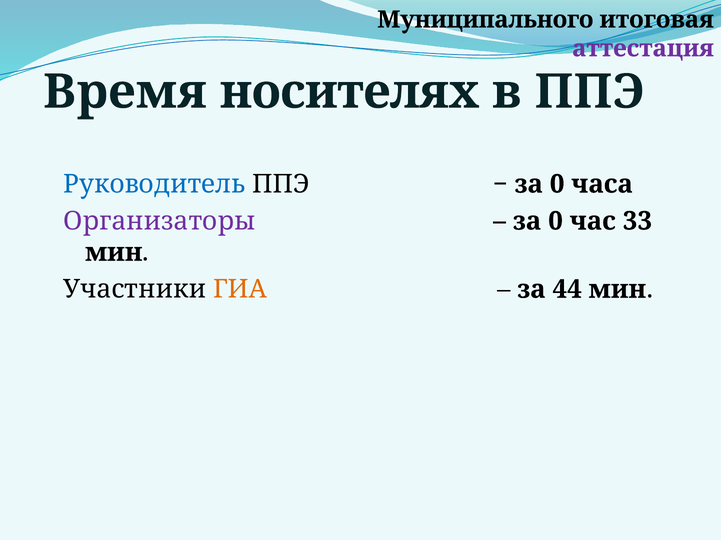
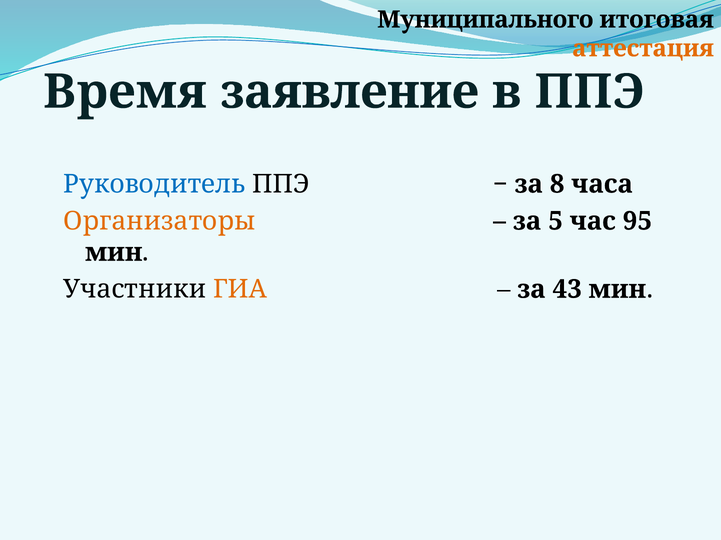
аттестация colour: purple -> orange
носителях: носителях -> заявление
0 at (557, 184): 0 -> 8
Организаторы colour: purple -> orange
0 at (556, 221): 0 -> 5
33: 33 -> 95
44: 44 -> 43
